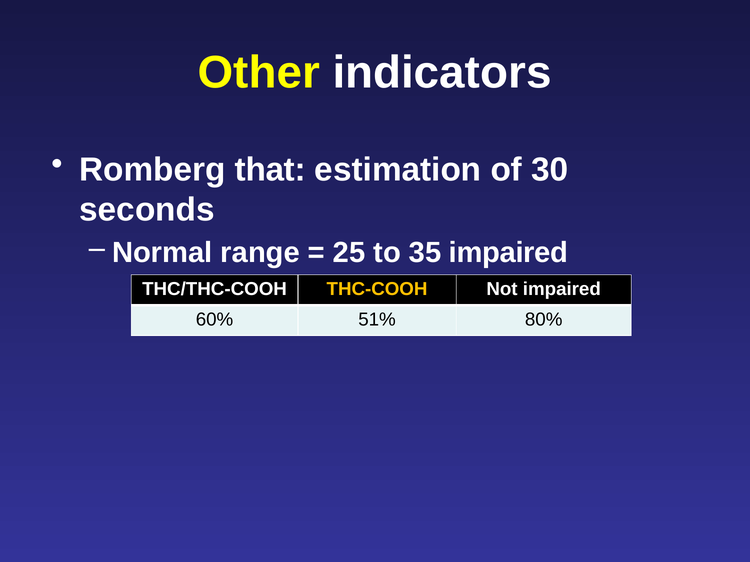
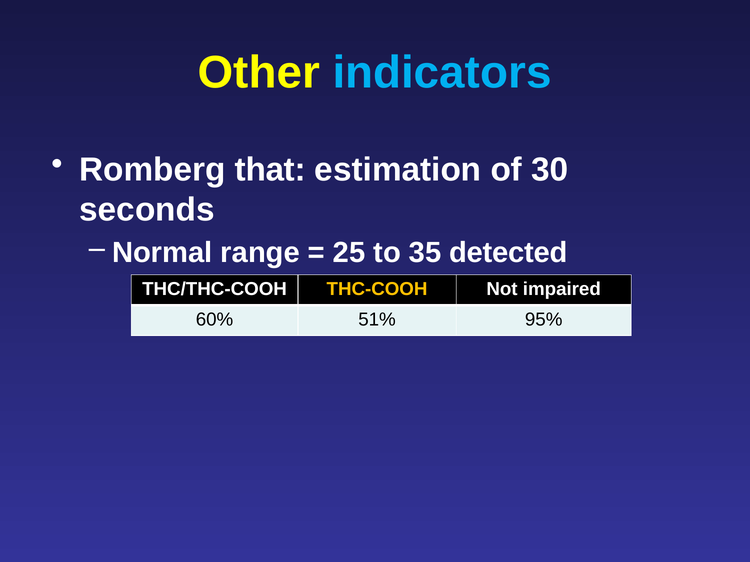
indicators colour: white -> light blue
35 impaired: impaired -> detected
80%: 80% -> 95%
